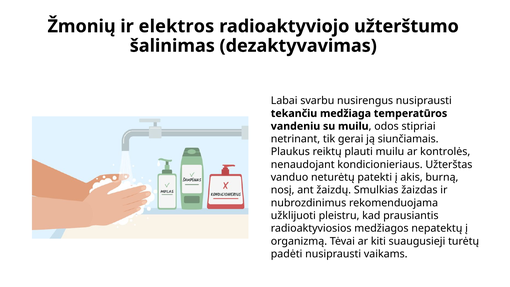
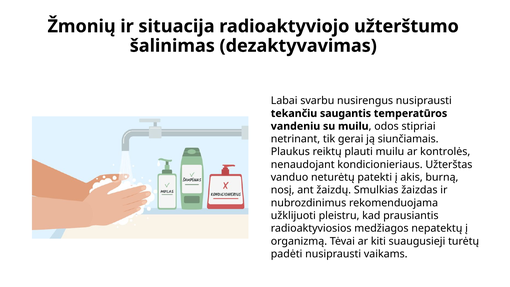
elektros: elektros -> situacija
medžiaga: medžiaga -> saugantis
